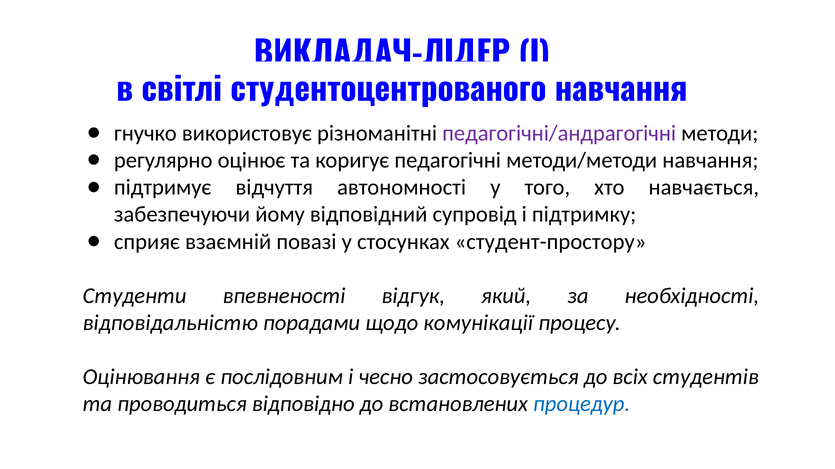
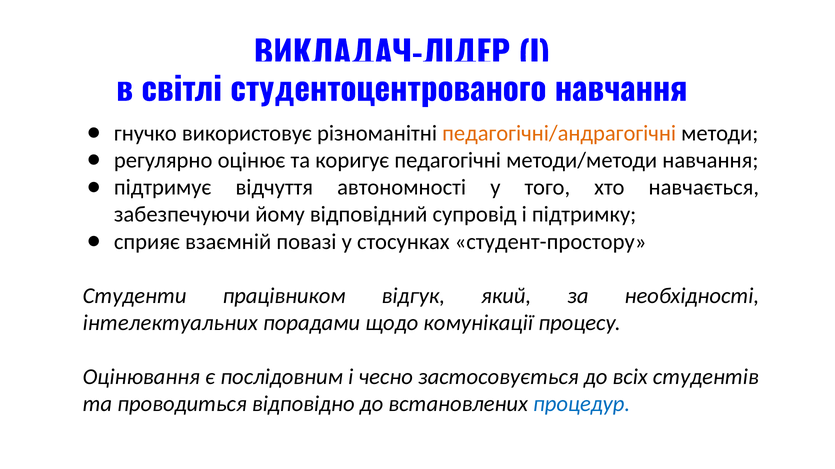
педагогічні/андрагогічні colour: purple -> orange
впевненості: впевненості -> працівником
відповідальністю: відповідальністю -> інтелектуальних
